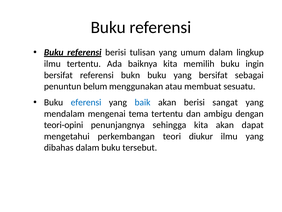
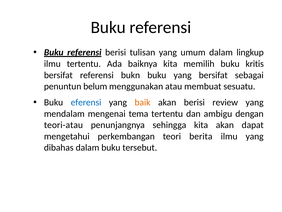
ingin: ingin -> kritis
baik colour: blue -> orange
sangat: sangat -> review
teori-opini: teori-opini -> teori-atau
diukur: diukur -> berita
